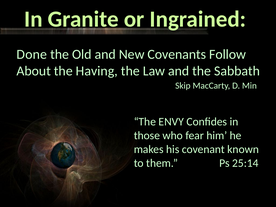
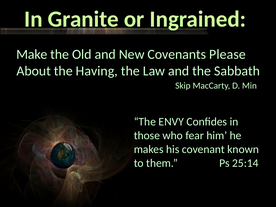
Done: Done -> Make
Follow: Follow -> Please
